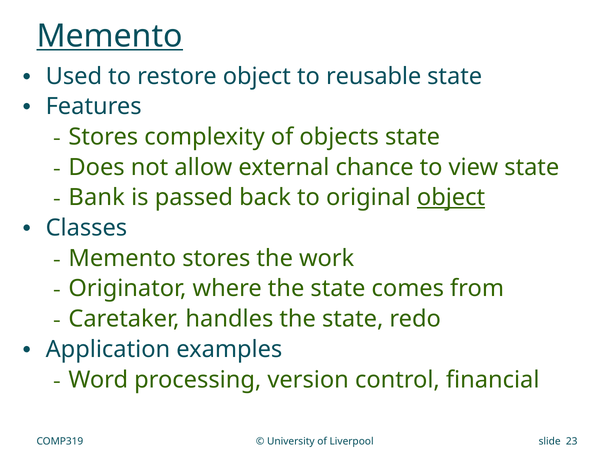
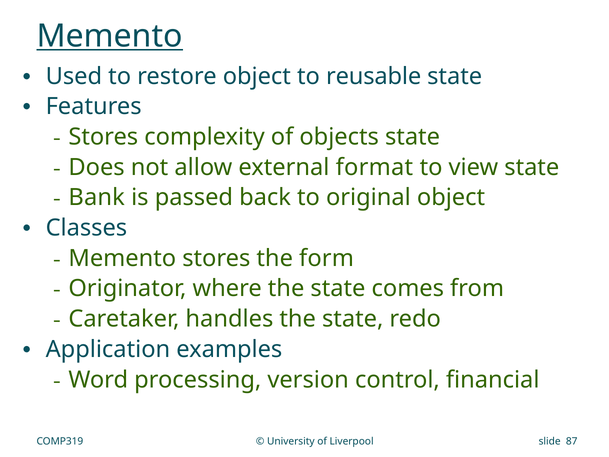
chance: chance -> format
object at (451, 197) underline: present -> none
work: work -> form
23: 23 -> 87
